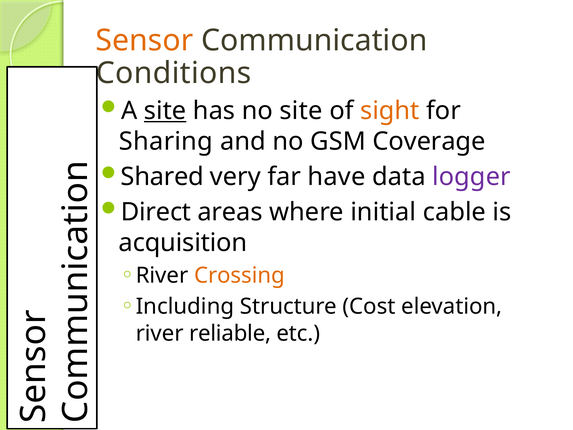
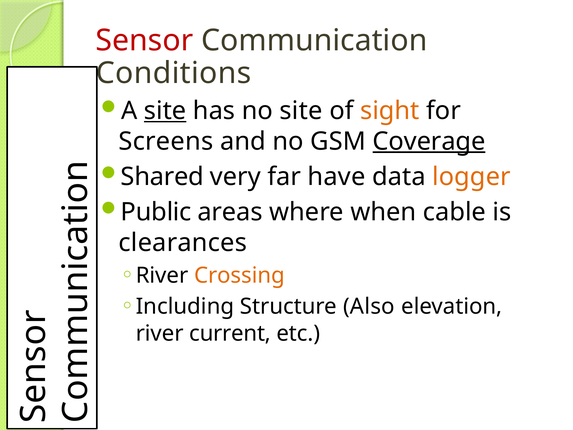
Sensor colour: orange -> red
Sharing: Sharing -> Screens
Coverage underline: none -> present
logger colour: purple -> orange
Direct: Direct -> Public
initial: initial -> when
acquisition: acquisition -> clearances
Cost: Cost -> Also
reliable: reliable -> current
